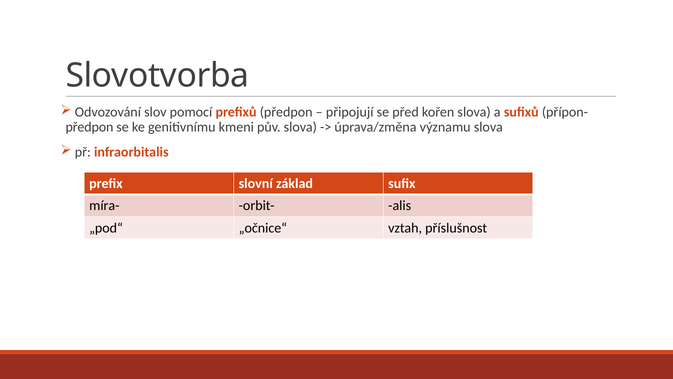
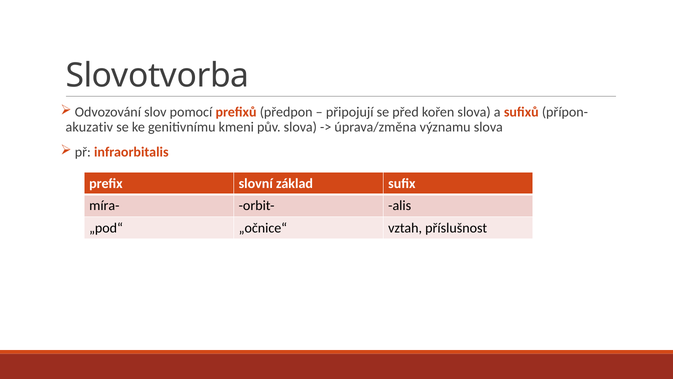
předpon at (89, 127): předpon -> akuzativ
